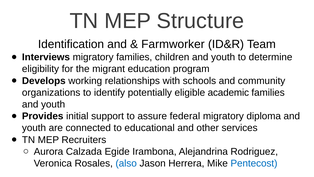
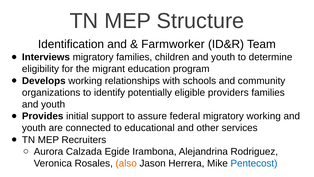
academic: academic -> providers
migratory diploma: diploma -> working
also colour: blue -> orange
